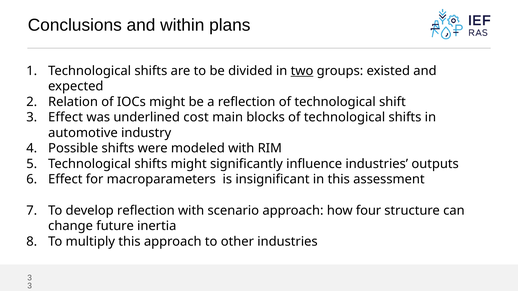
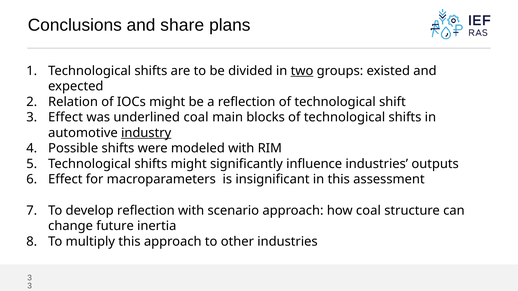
within: within -> share
underlined cost: cost -> coal
industry underline: none -> present
how four: four -> coal
